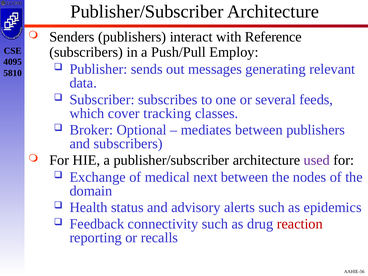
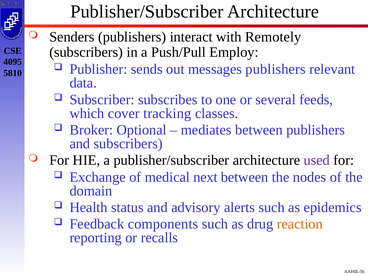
Reference: Reference -> Remotely
messages generating: generating -> publishers
connectivity: connectivity -> components
reaction colour: red -> orange
